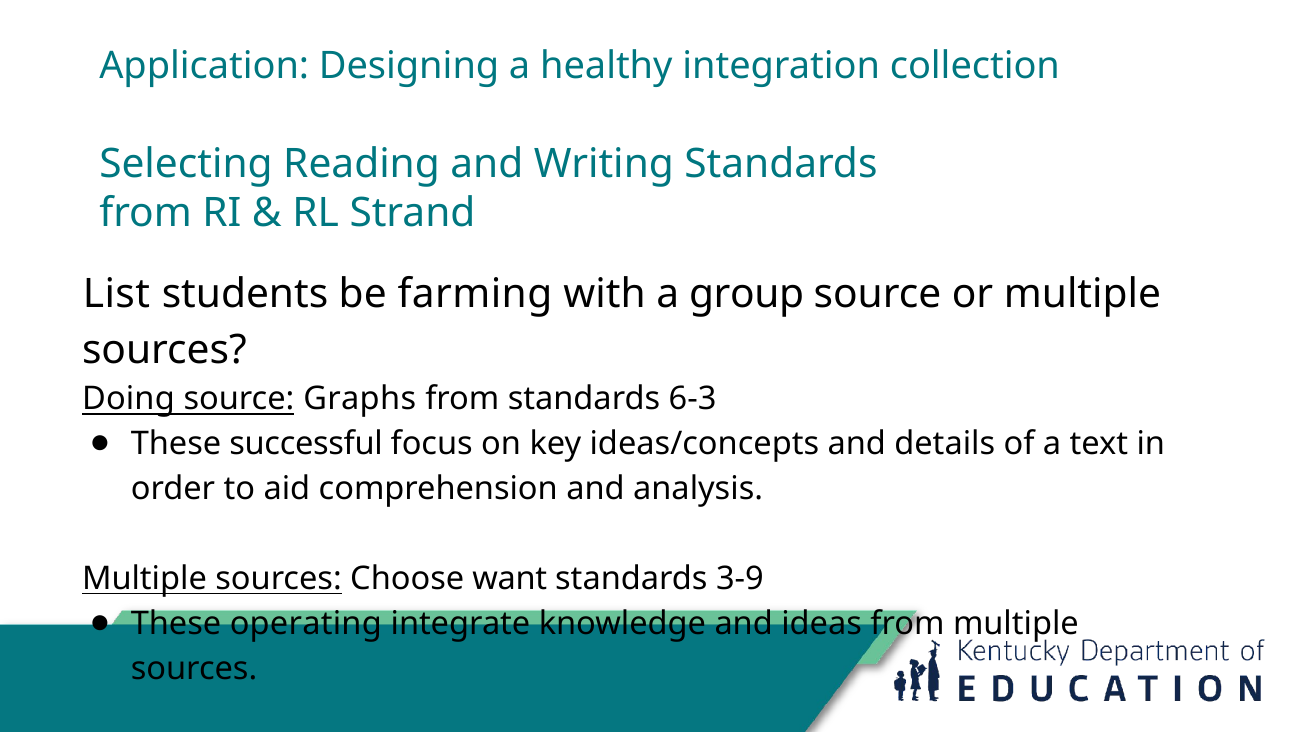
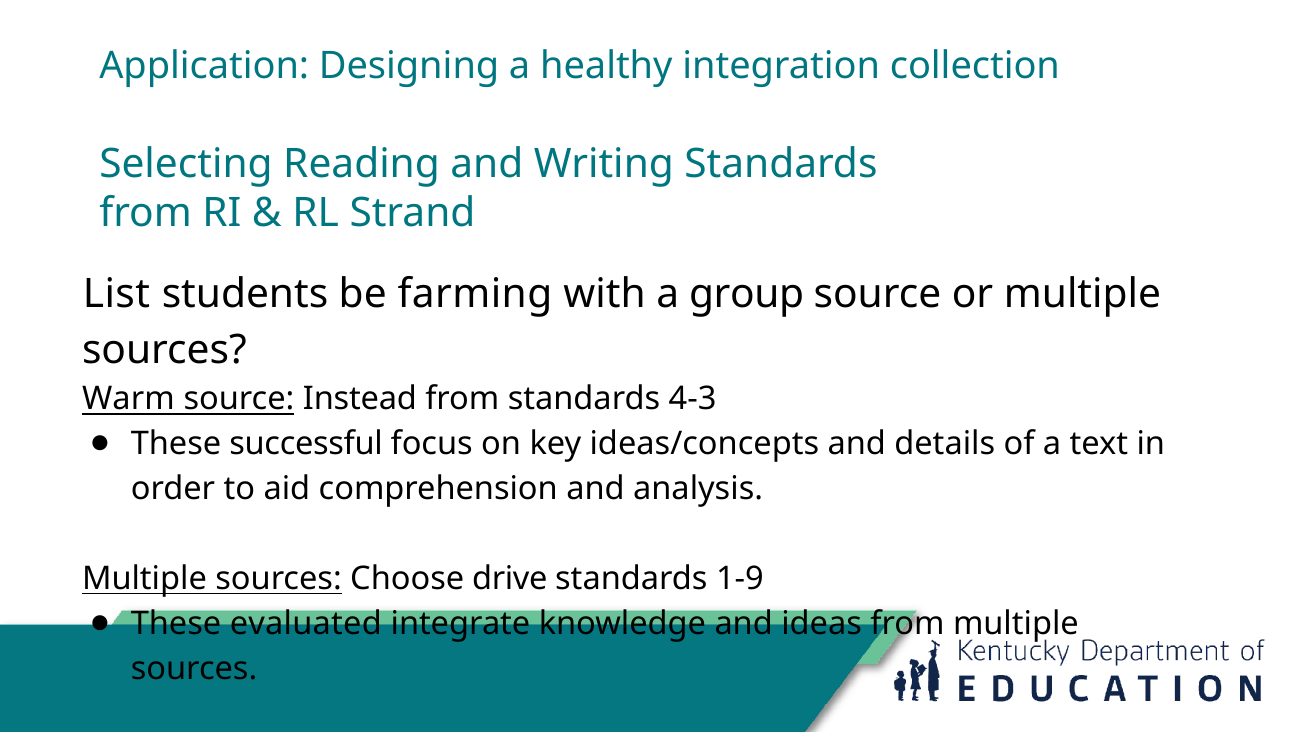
Doing: Doing -> Warm
Graphs: Graphs -> Instead
6-3: 6-3 -> 4-3
want: want -> drive
3-9: 3-9 -> 1-9
operating: operating -> evaluated
